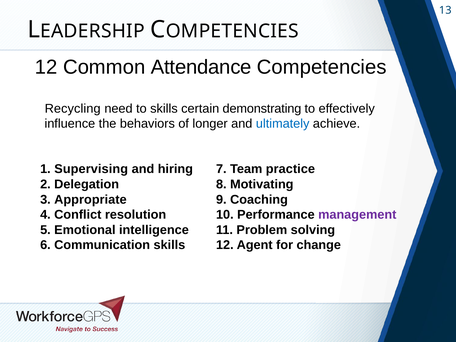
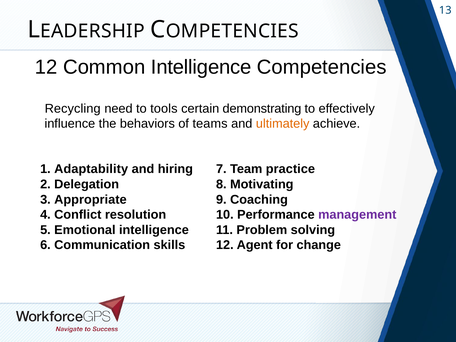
Common Attendance: Attendance -> Intelligence
to skills: skills -> tools
longer: longer -> teams
ultimately colour: blue -> orange
Supervising: Supervising -> Adaptability
